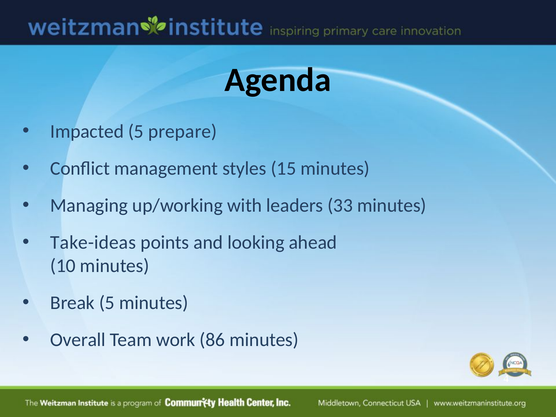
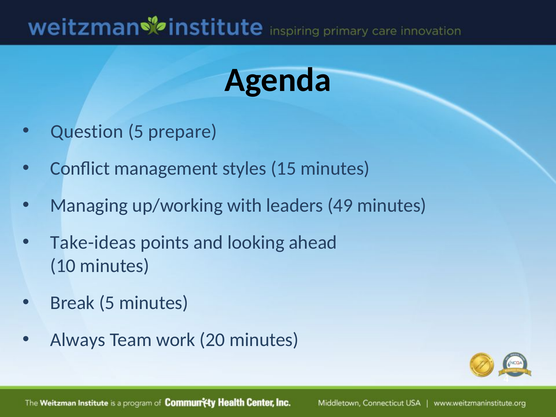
Impacted: Impacted -> Question
33: 33 -> 49
Overall: Overall -> Always
86: 86 -> 20
